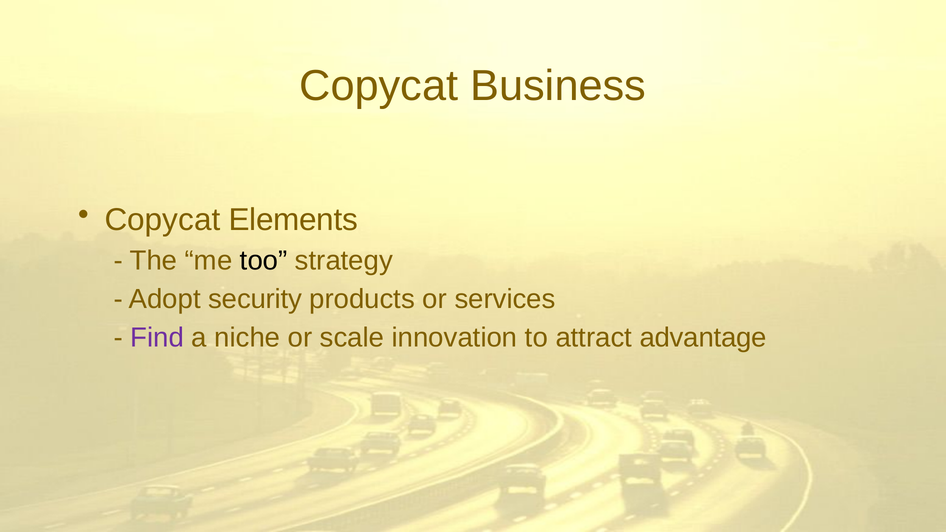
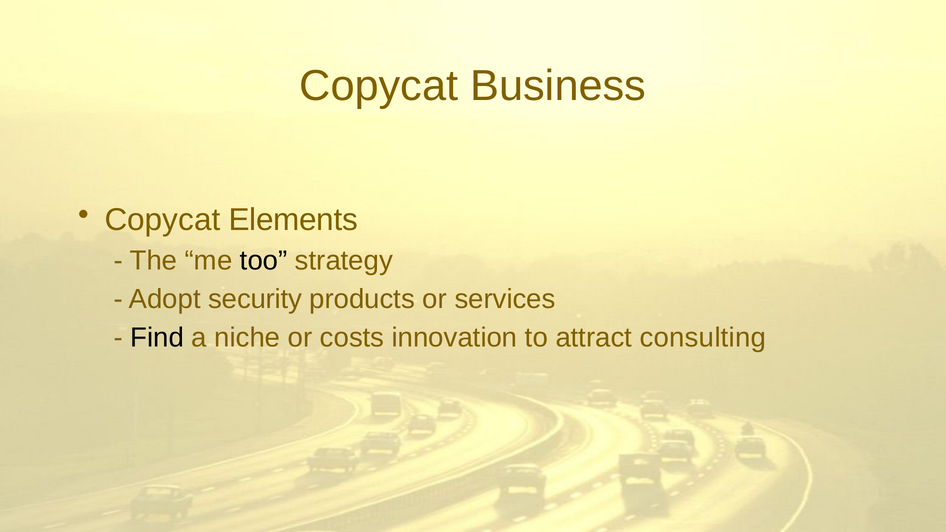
Find colour: purple -> black
scale: scale -> costs
advantage: advantage -> consulting
